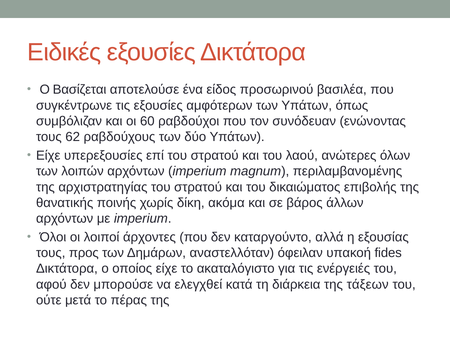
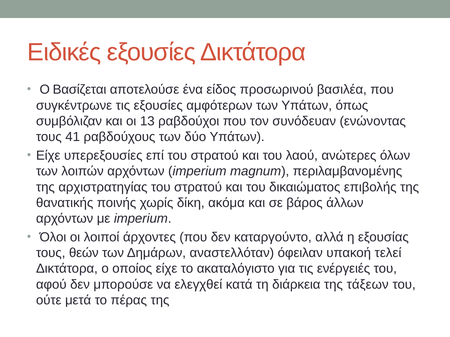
60: 60 -> 13
62: 62 -> 41
προς: προς -> θεών
fides: fides -> τελεί
